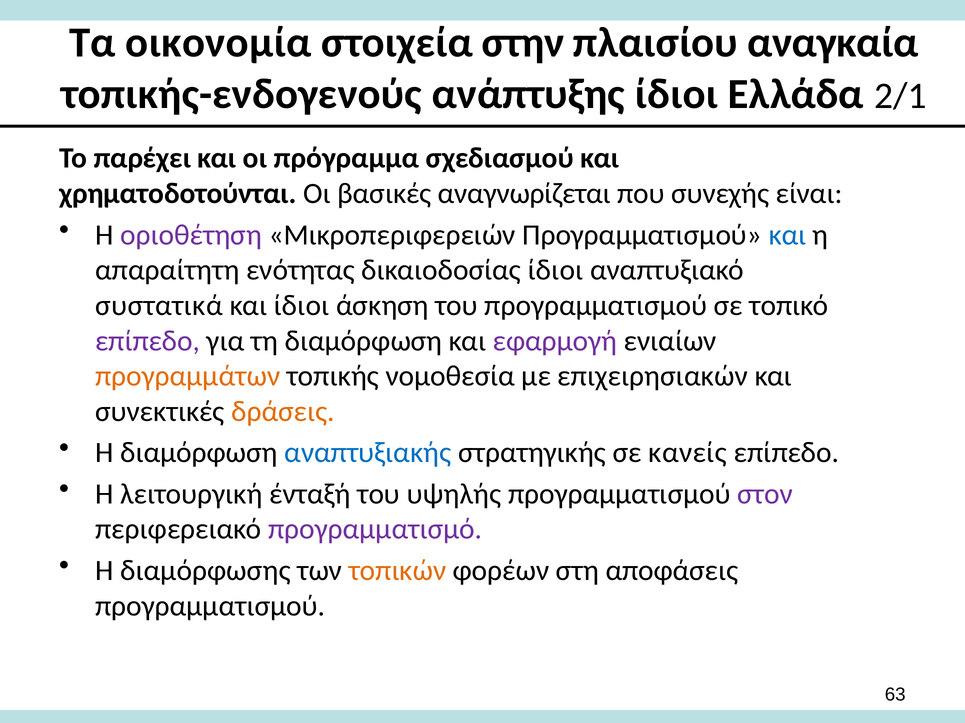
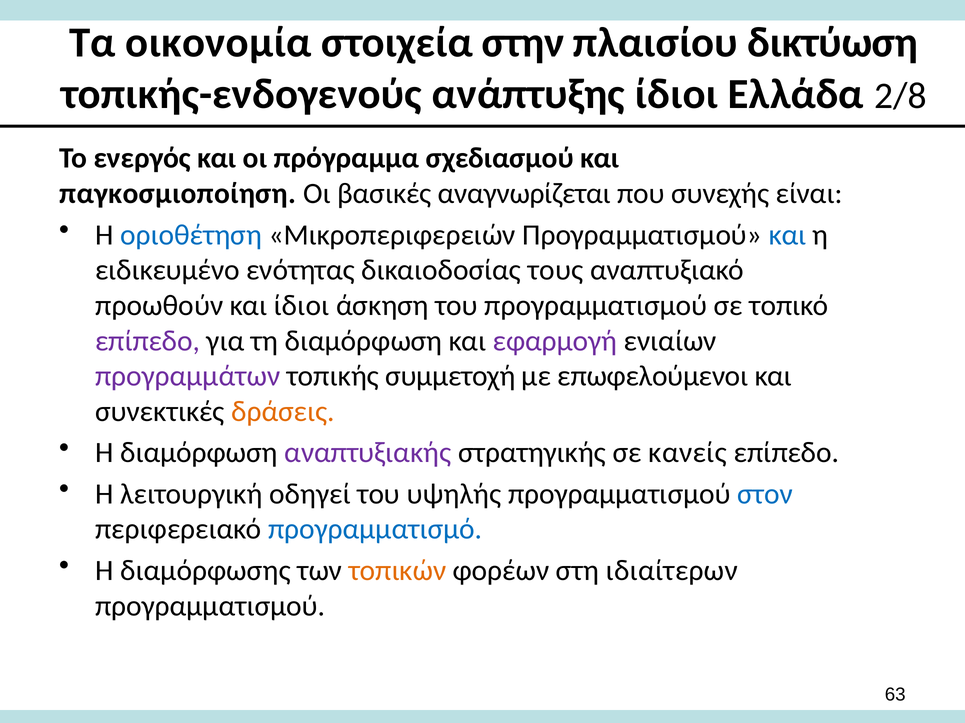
αναγκαία: αναγκαία -> δικτύωση
2/1: 2/1 -> 2/8
παρέχει: παρέχει -> ενεργός
χρηματοδοτούνται: χρηματοδοτούνται -> παγκοσμιοποίηση
οριοθέτηση colour: purple -> blue
απαραίτητη: απαραίτητη -> ειδικευμένο
δικαιοδοσίας ίδιοι: ίδιοι -> τους
συστατικά: συστατικά -> προωθούν
προγραμμάτων colour: orange -> purple
νομοθεσία: νομοθεσία -> συμμετοχή
επιχειρησιακών: επιχειρησιακών -> επωφελούμενοι
αναπτυξιακής colour: blue -> purple
ένταξή: ένταξή -> οδηγεί
στον colour: purple -> blue
προγραμματισμό colour: purple -> blue
αποφάσεις: αποφάσεις -> ιδιαίτερων
